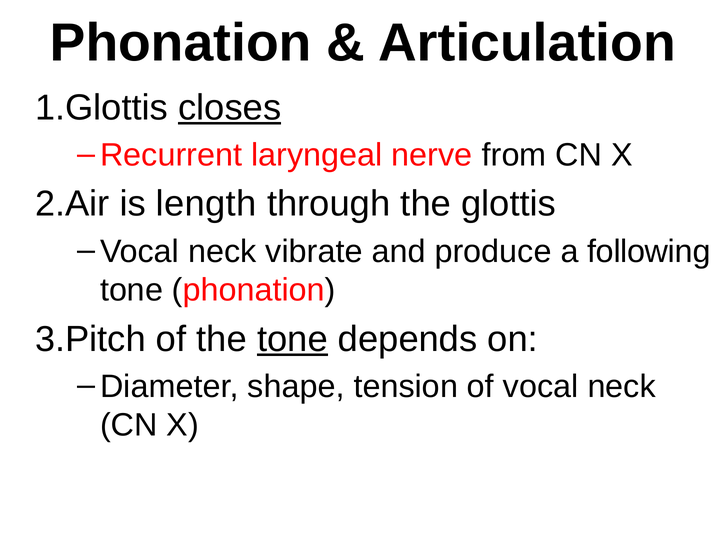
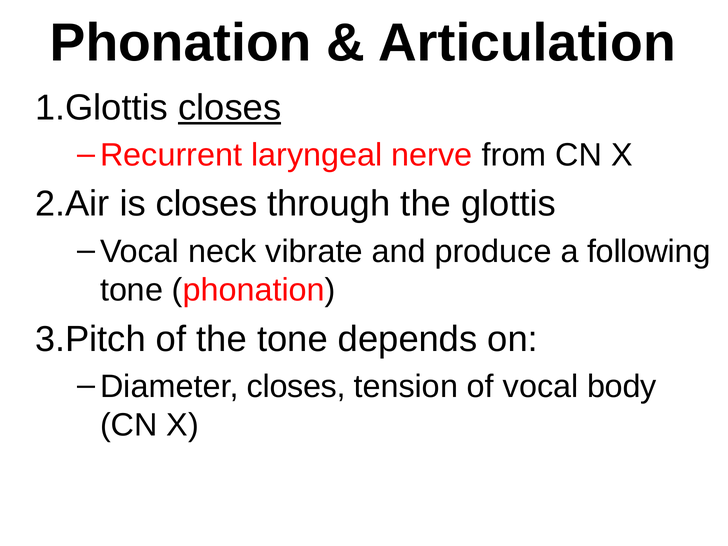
is length: length -> closes
tone at (292, 339) underline: present -> none
Diameter shape: shape -> closes
of vocal neck: neck -> body
